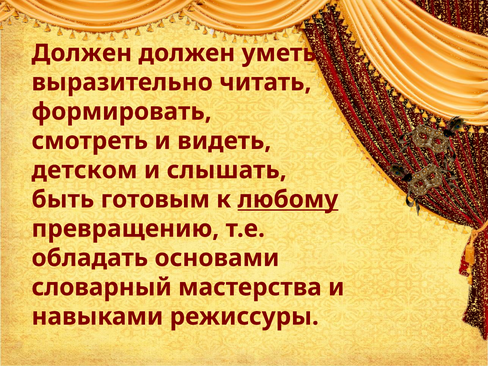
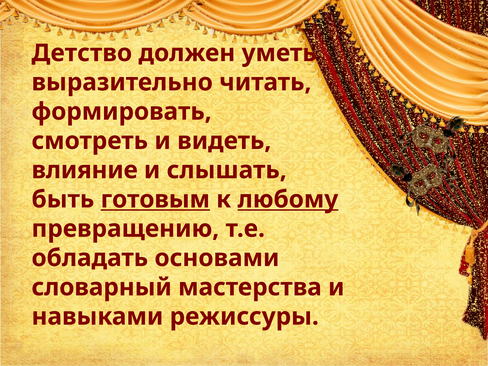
Должен at (82, 53): Должен -> Детство
детском: детском -> влияние
готовым underline: none -> present
